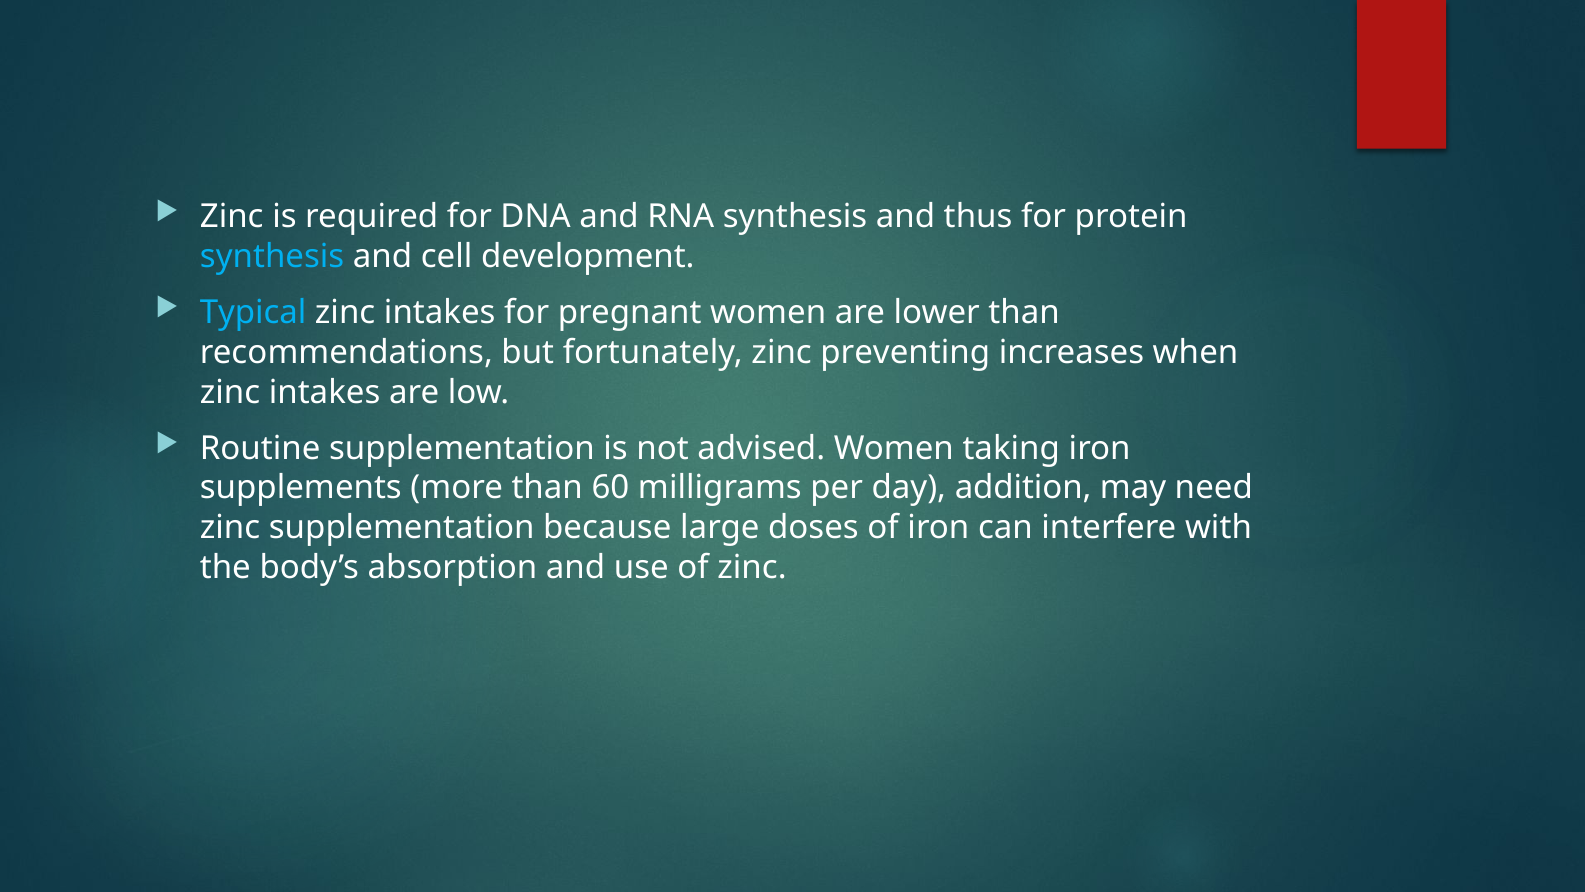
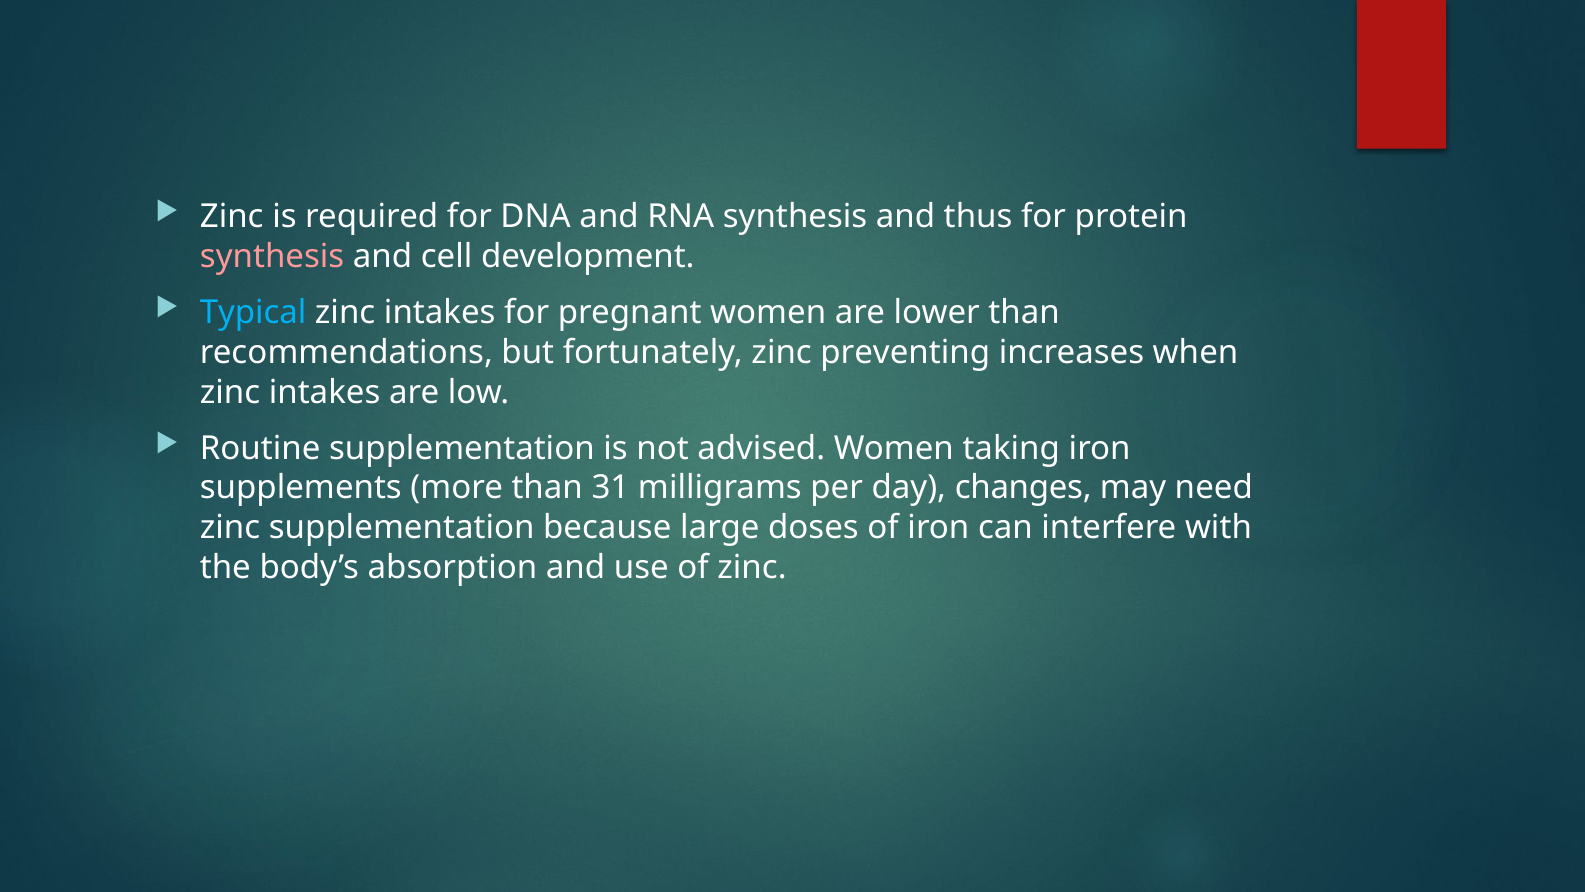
synthesis at (272, 256) colour: light blue -> pink
60: 60 -> 31
addition: addition -> changes
